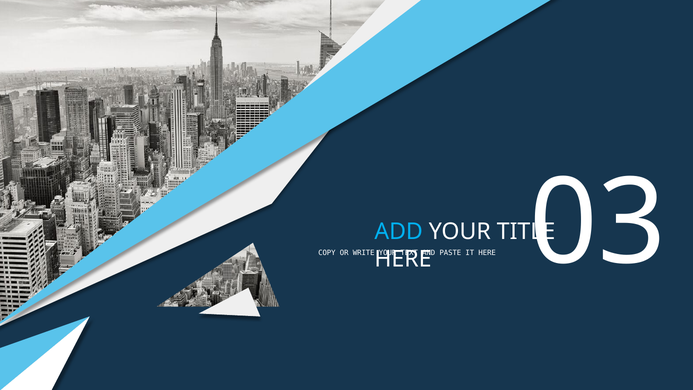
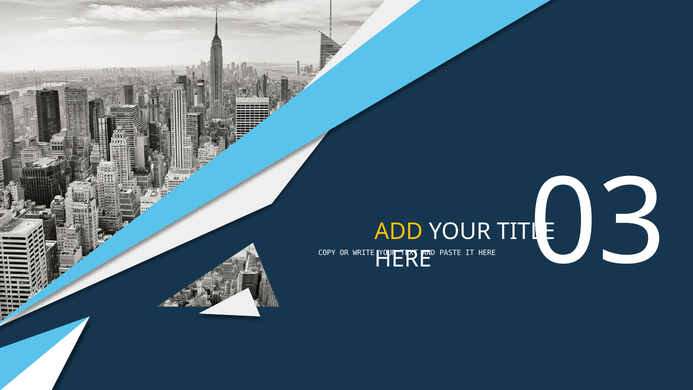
ADD colour: light blue -> yellow
